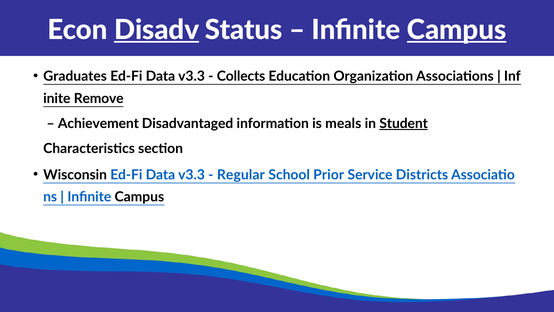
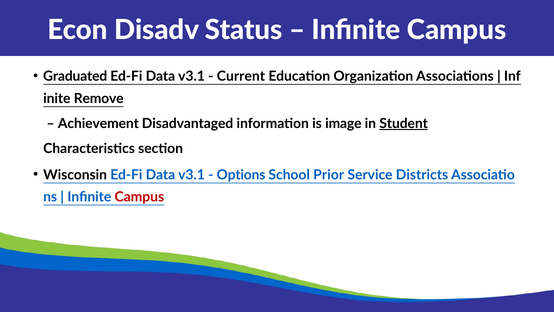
Disadv underline: present -> none
Campus at (457, 30) underline: present -> none
Graduates: Graduates -> Graduated
v3.3 at (192, 76): v3.3 -> v3.1
Collects: Collects -> Current
meals: meals -> image
v3.3 at (192, 175): v3.3 -> v3.1
Regular: Regular -> Options
Campus at (139, 197) colour: black -> red
